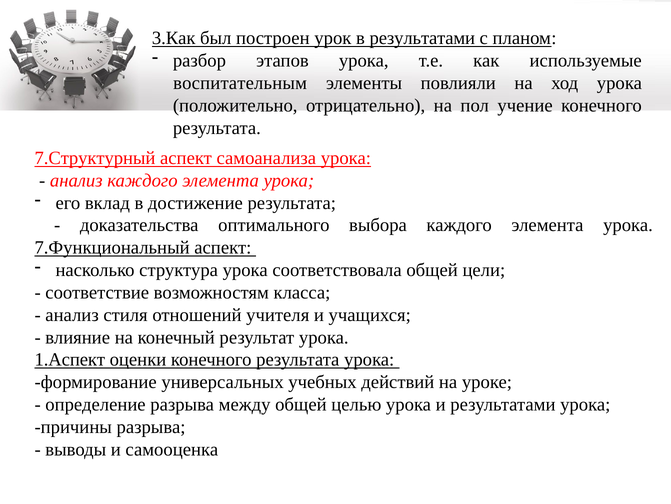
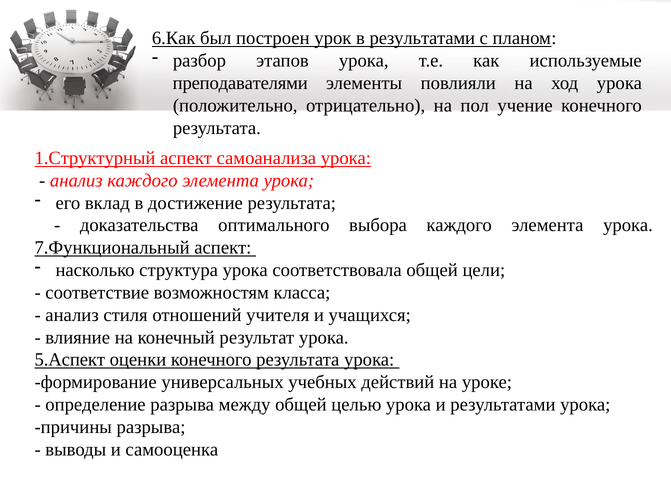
3.Как: 3.Как -> 6.Как
воспитательным: воспитательным -> преподавателями
7.Структурный: 7.Структурный -> 1.Структурный
1.Аспект: 1.Аспект -> 5.Аспект
